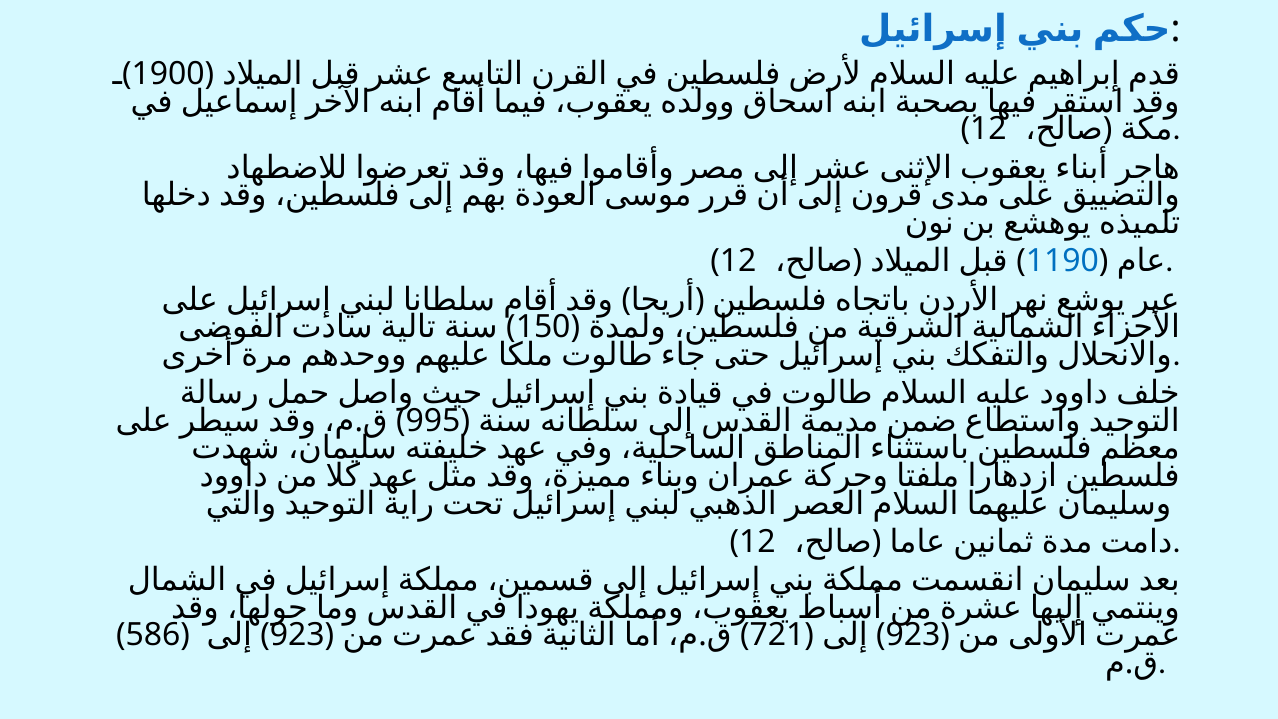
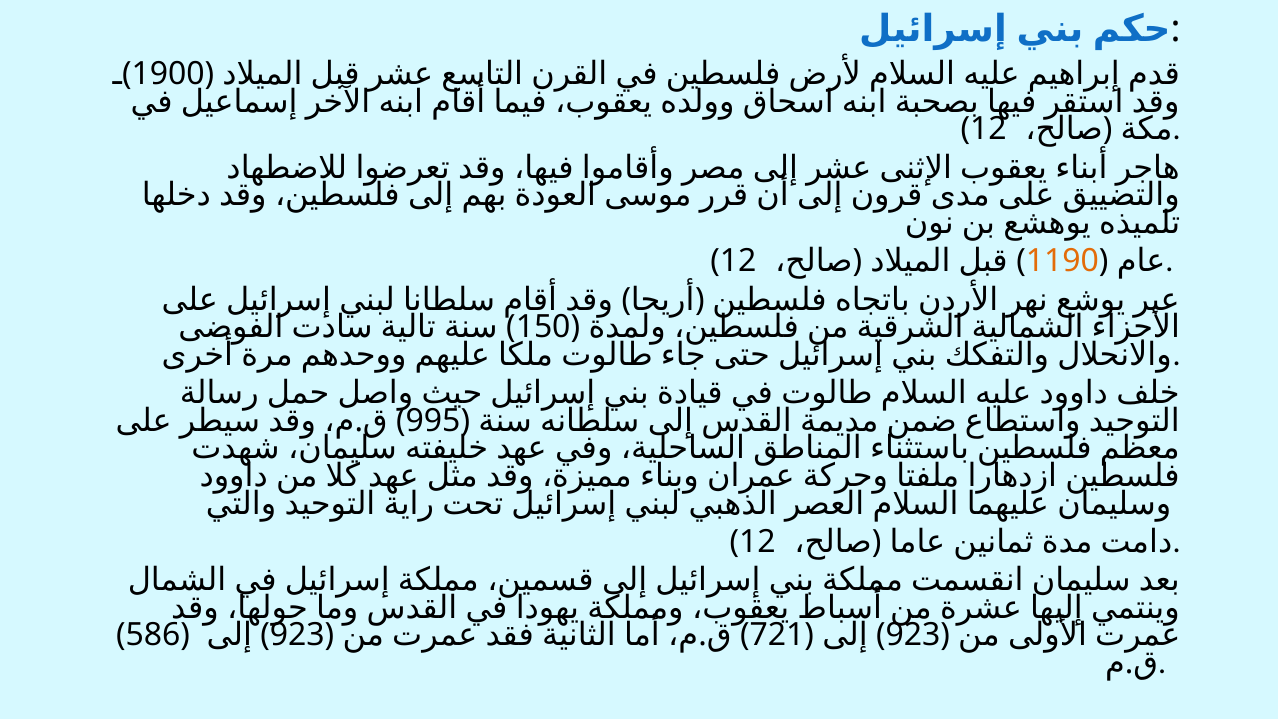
1190 colour: blue -> orange
